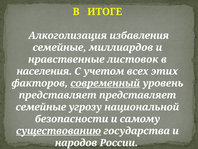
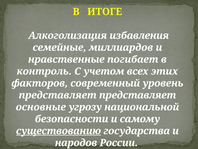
листовок: листовок -> погибает
населения: населения -> контроль
современный underline: present -> none
семейные at (41, 107): семейные -> основные
